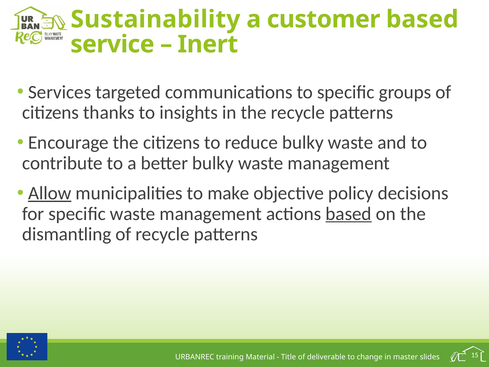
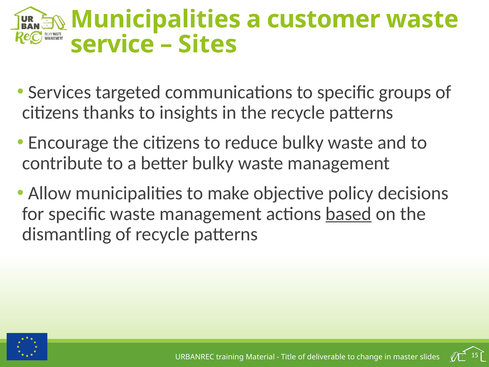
Sustainability at (155, 19): Sustainability -> Municipalities
customer based: based -> waste
Inert: Inert -> Sites
Allow underline: present -> none
